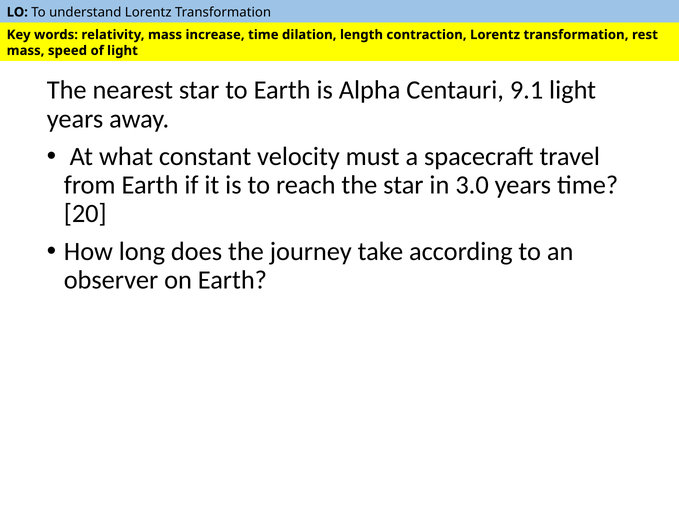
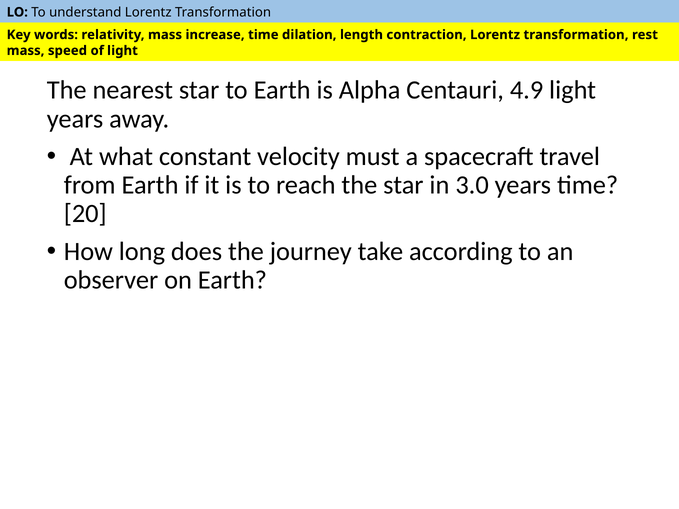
9.1: 9.1 -> 4.9
